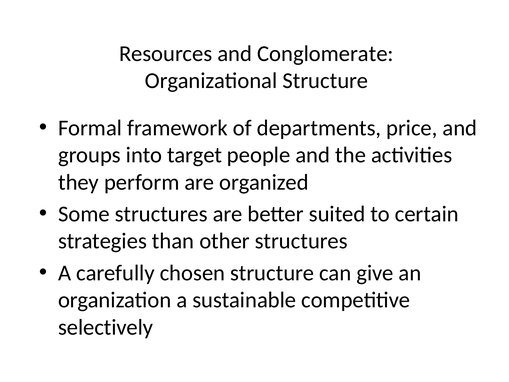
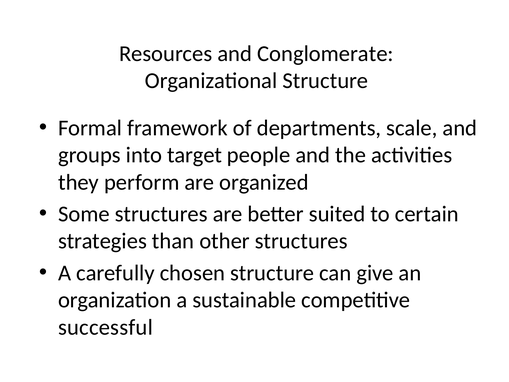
price: price -> scale
selectively: selectively -> successful
